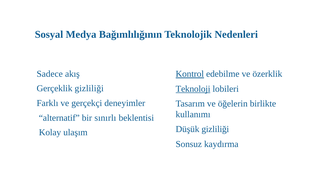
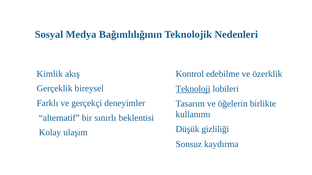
Sadece: Sadece -> Kimlik
Kontrol underline: present -> none
Gerçeklik gizliliği: gizliliği -> bireysel
